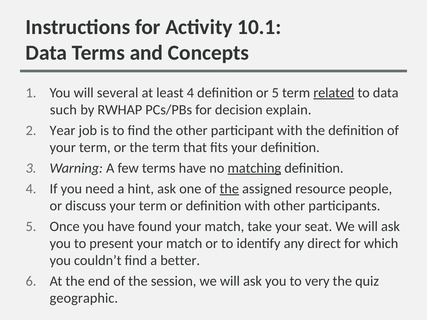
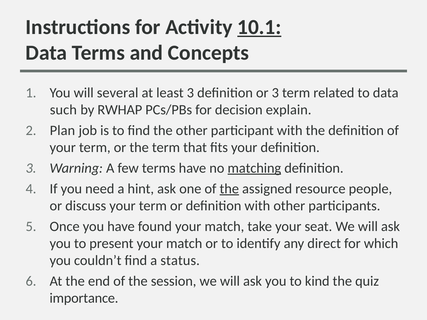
10.1 underline: none -> present
least 4: 4 -> 3
or 5: 5 -> 3
related underline: present -> none
Year: Year -> Plan
better: better -> status
very: very -> kind
geographic: geographic -> importance
